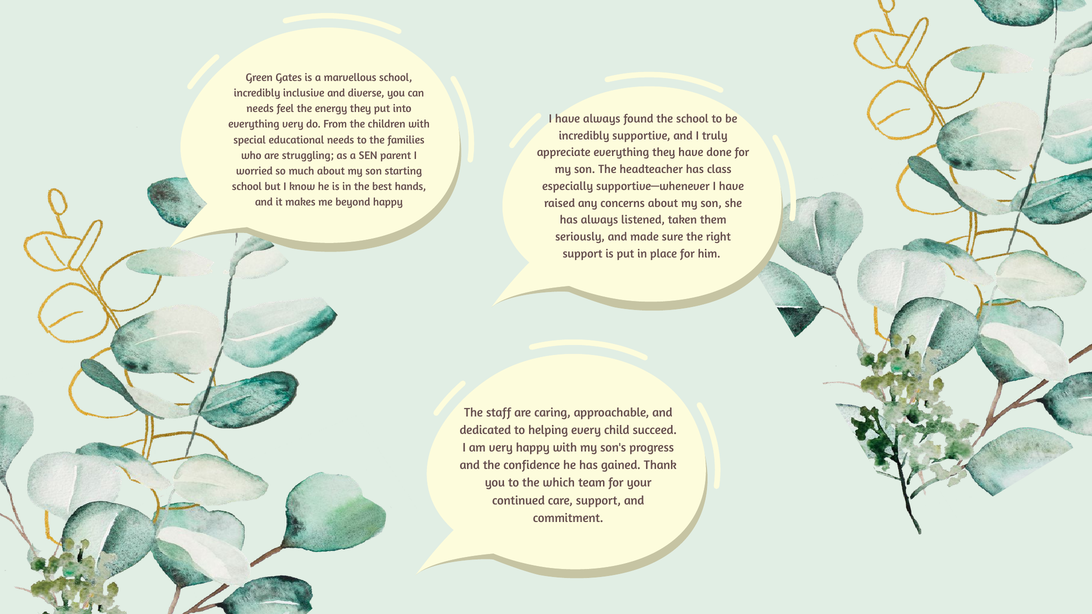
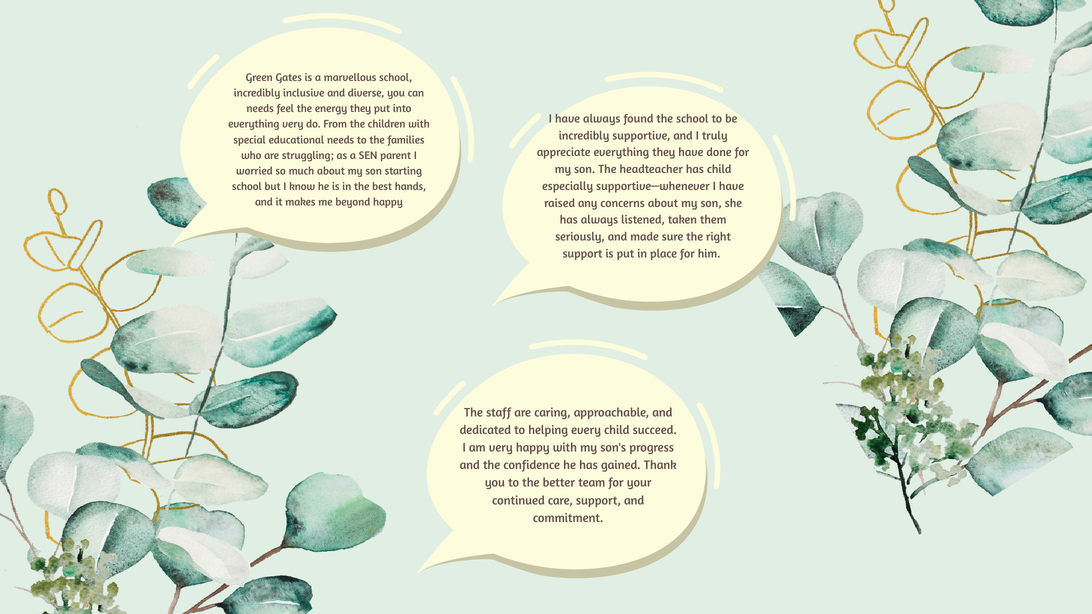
has class: class -> child
which: which -> better
